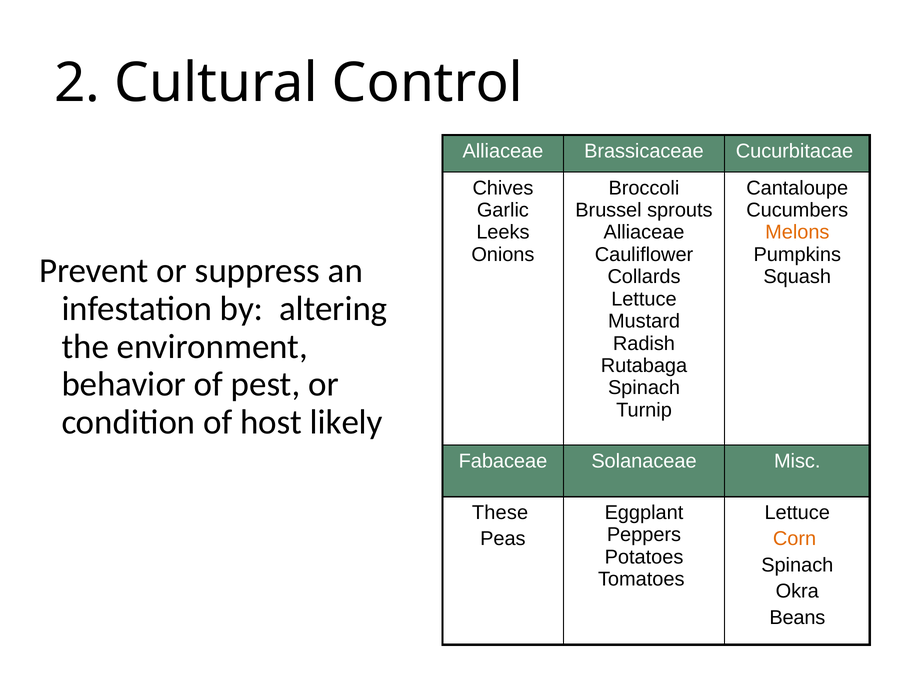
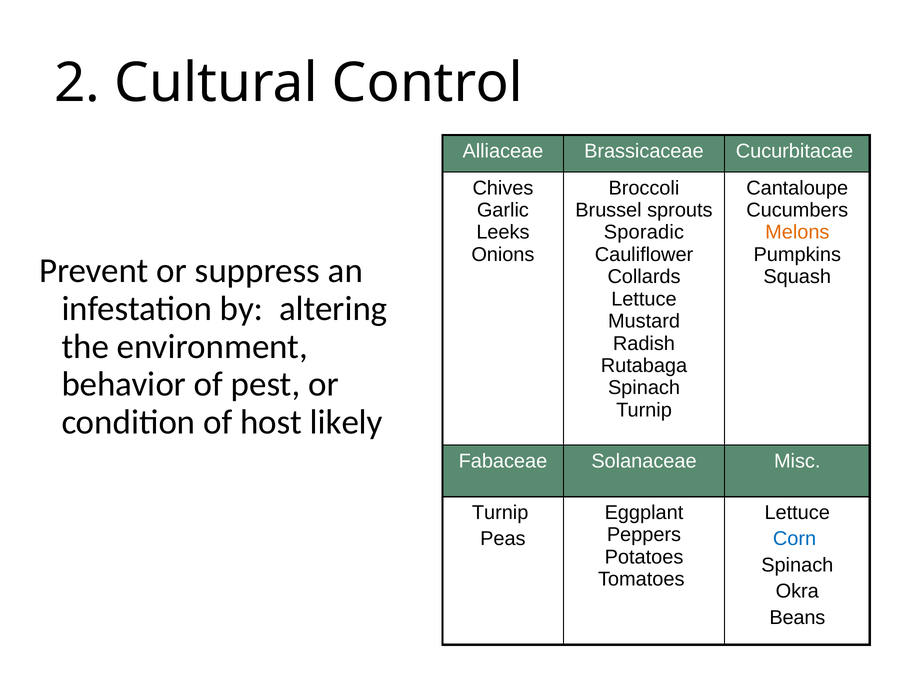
Alliaceae at (644, 232): Alliaceae -> Sporadic
These at (500, 513): These -> Turnip
Corn colour: orange -> blue
